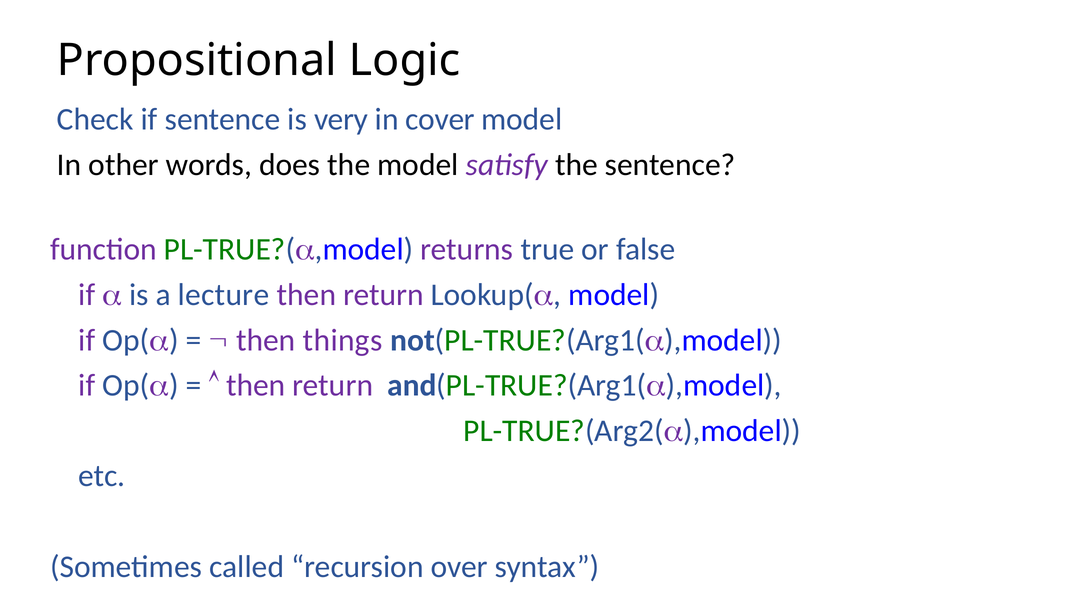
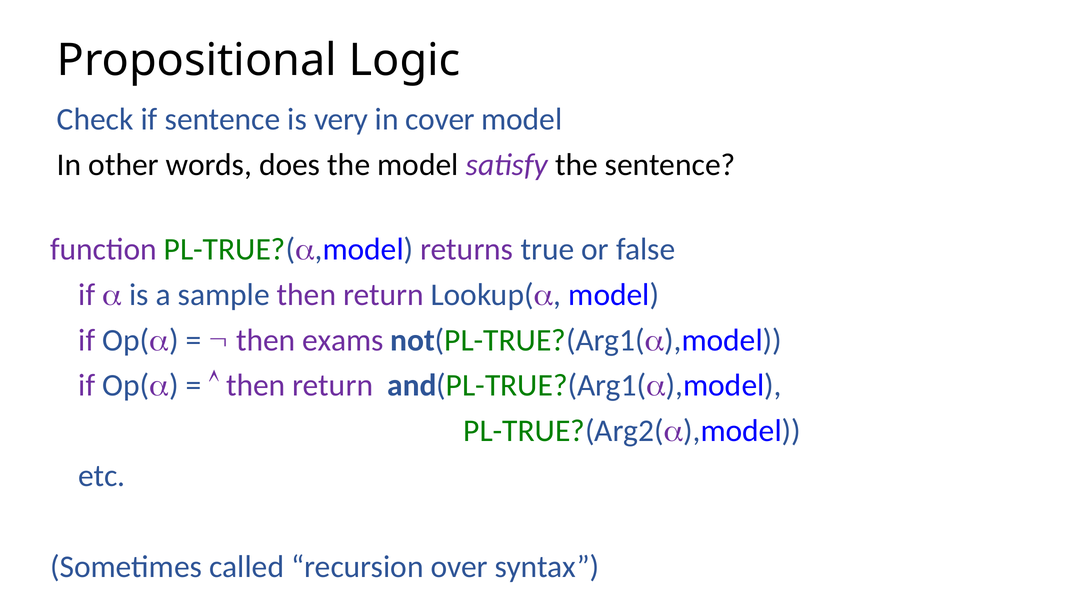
lecture: lecture -> sample
things: things -> exams
